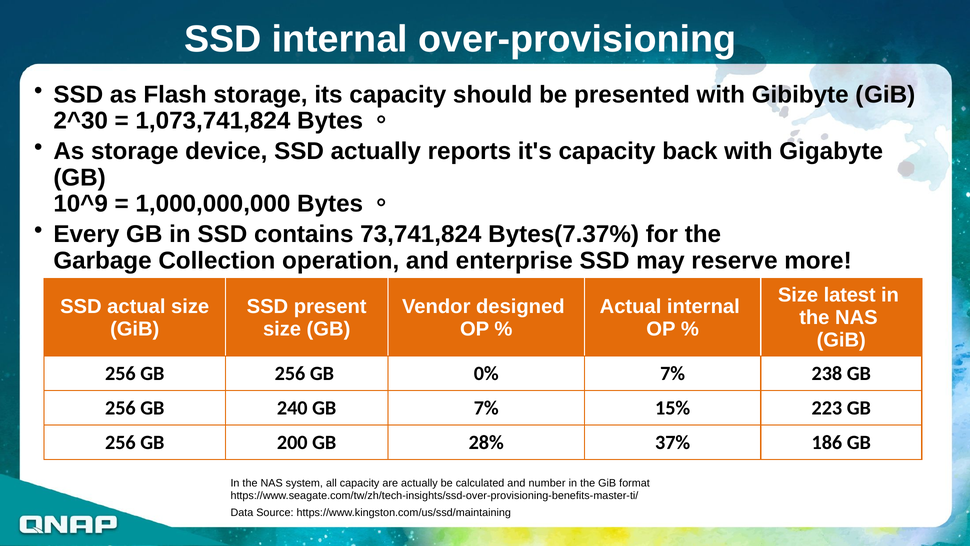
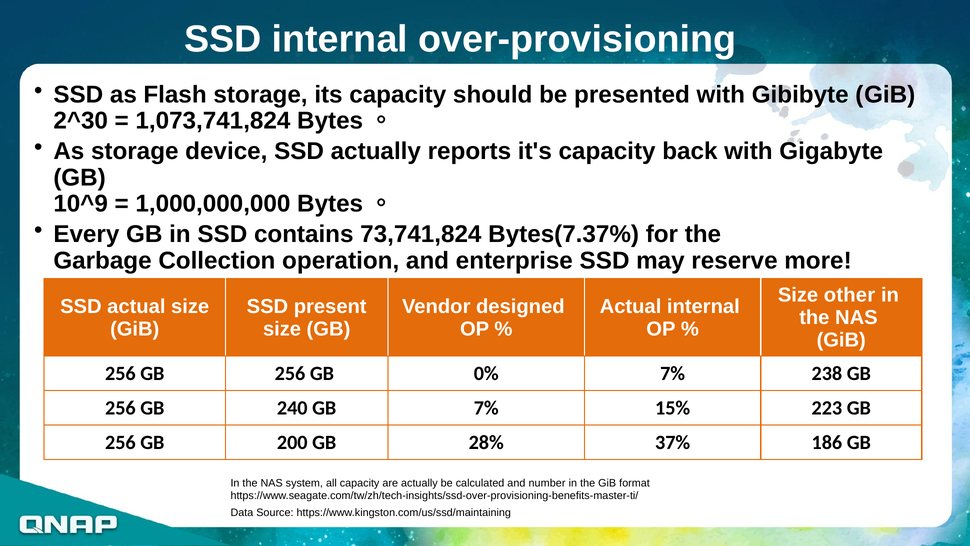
latest: latest -> other
